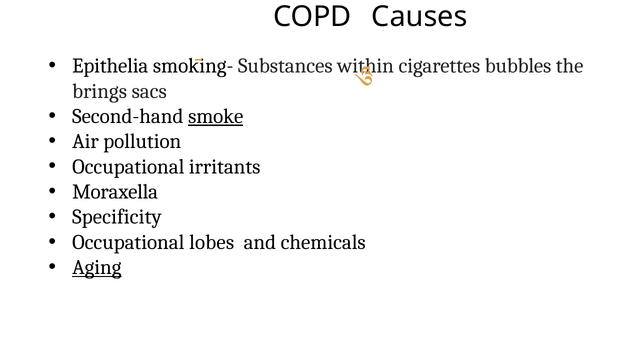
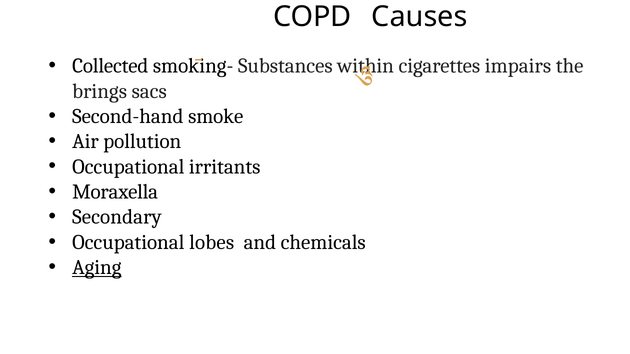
Epithelia: Epithelia -> Collected
bubbles: bubbles -> impairs
smoke underline: present -> none
Specificity: Specificity -> Secondary
